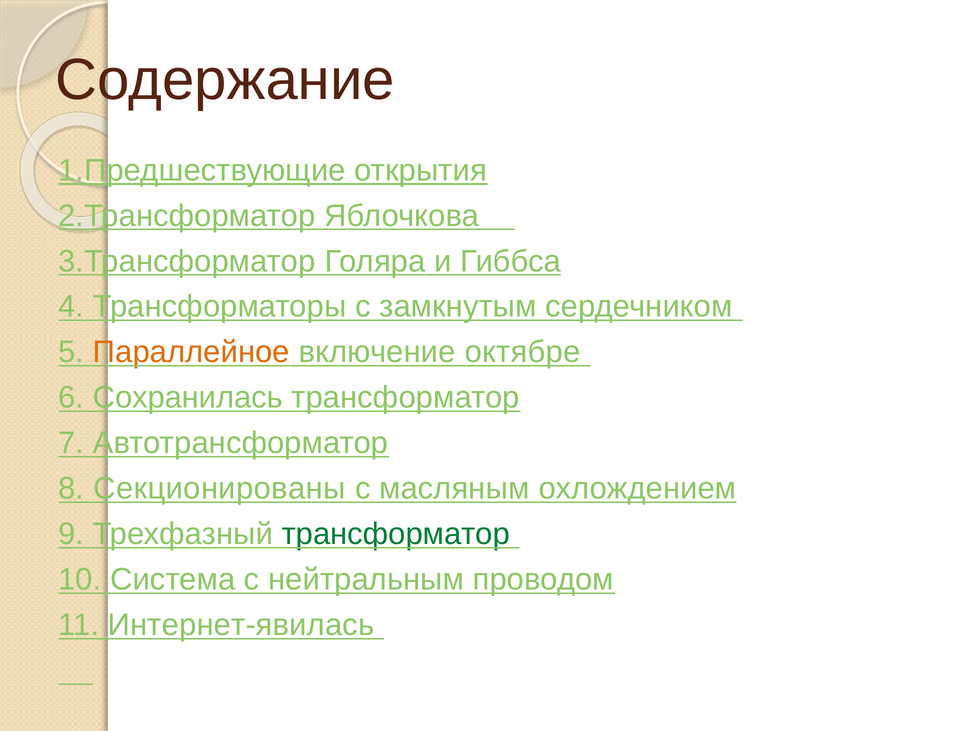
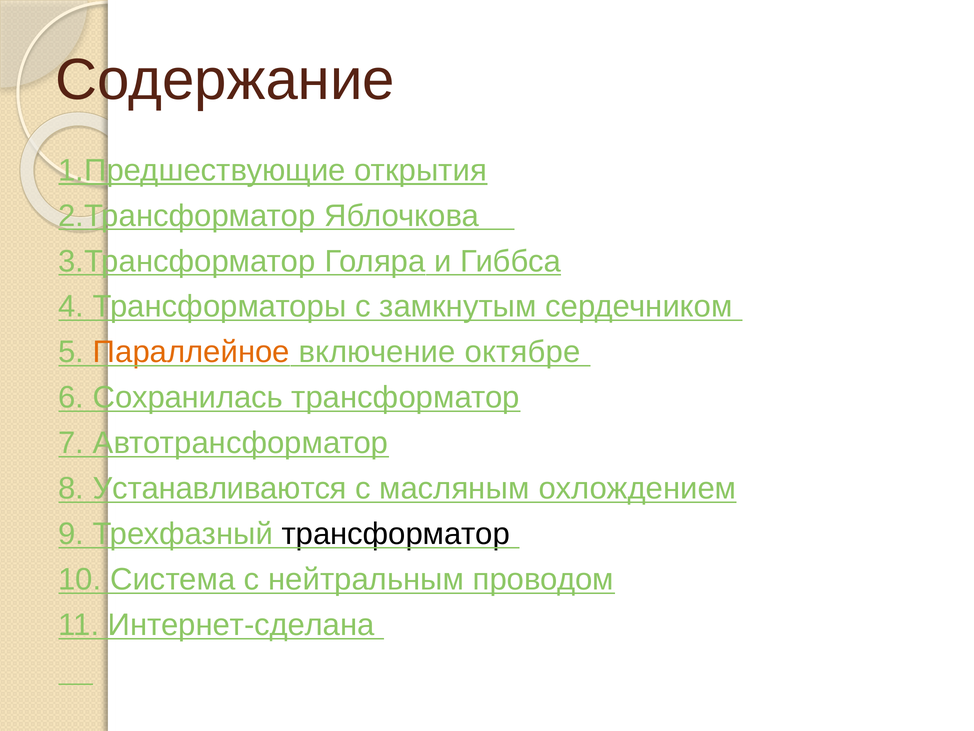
Секционированы: Секционированы -> Устанавливаются
трансформатор at (396, 534) colour: green -> black
Интернет-явилась: Интернет-явилась -> Интернет-сделана
